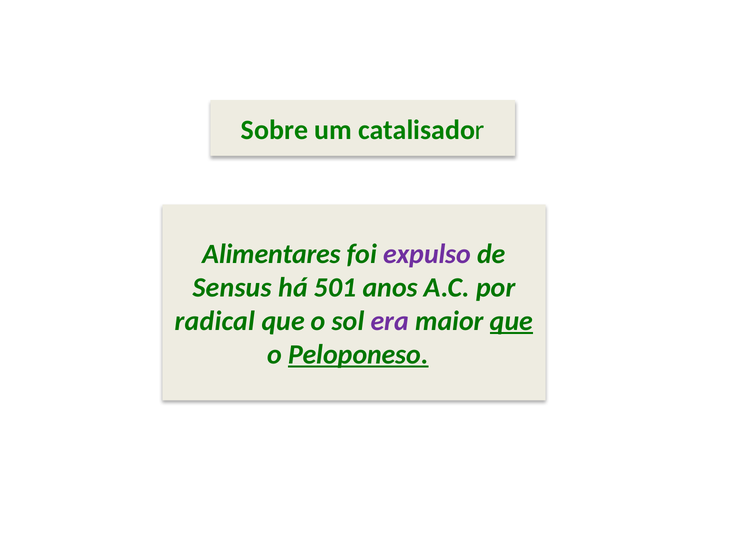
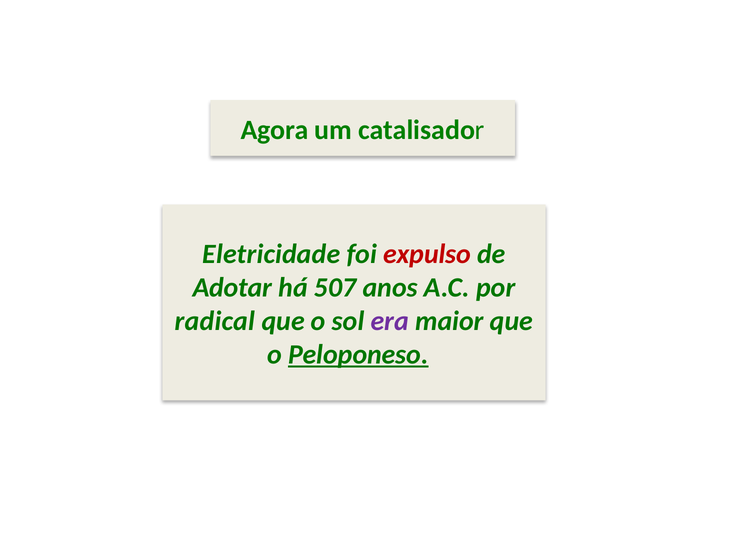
Sobre: Sobre -> Agora
Alimentares: Alimentares -> Eletricidade
expulso colour: purple -> red
Sensus: Sensus -> Adotar
501: 501 -> 507
que at (511, 321) underline: present -> none
